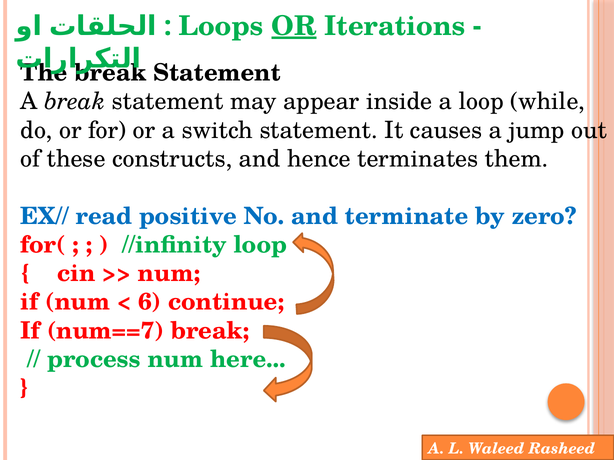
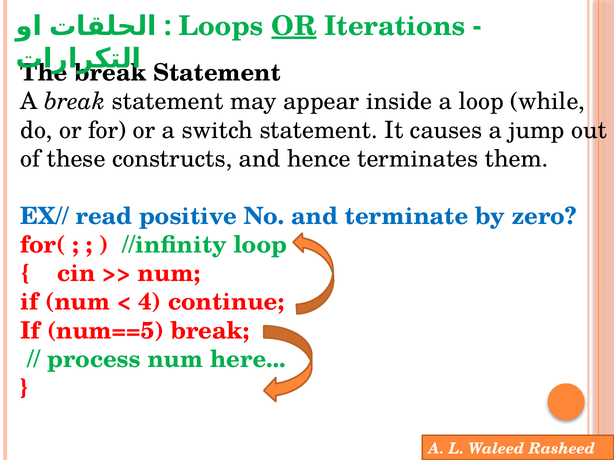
6: 6 -> 4
num==7: num==7 -> num==5
